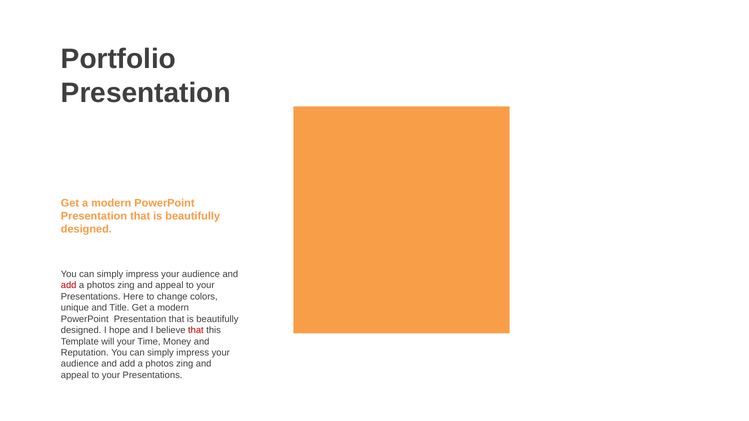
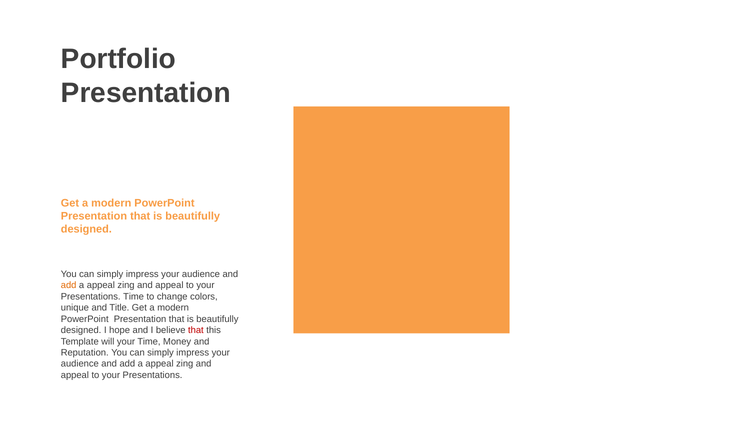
add at (69, 286) colour: red -> orange
photos at (101, 286): photos -> appeal
Presentations Here: Here -> Time
photos at (160, 364): photos -> appeal
